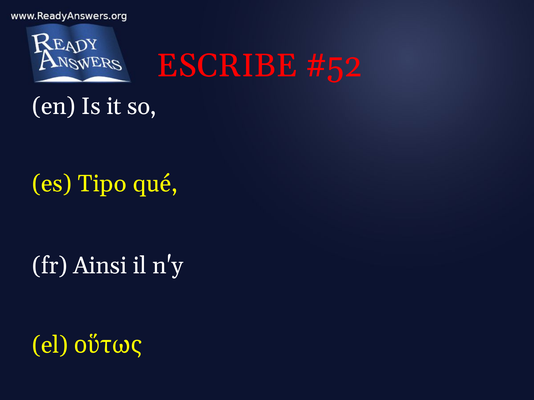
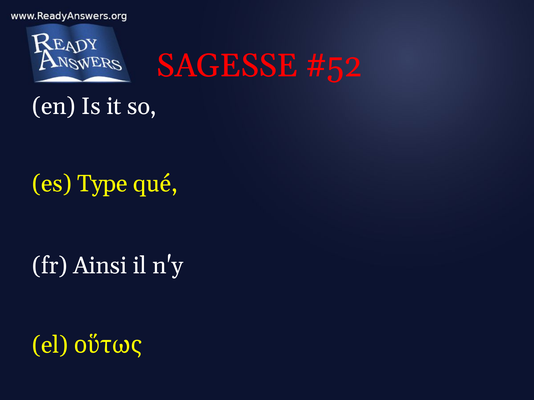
ESCRIBE: ESCRIBE -> SAGESSE
Tipo: Tipo -> Type
